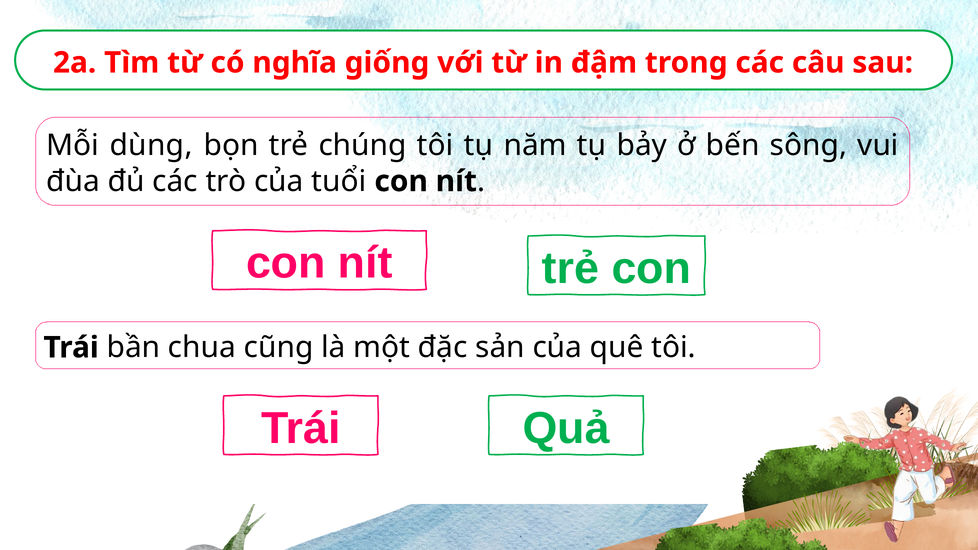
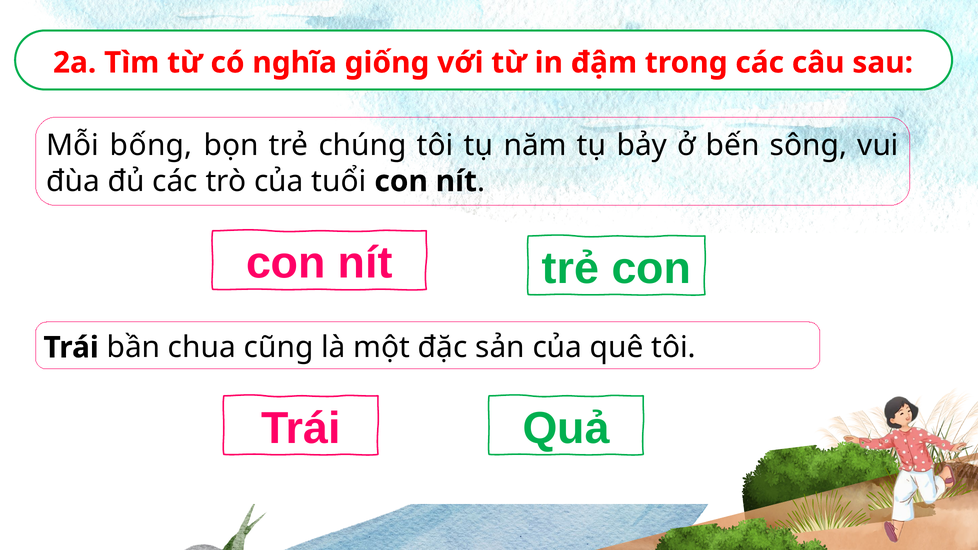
dùng: dùng -> bống
